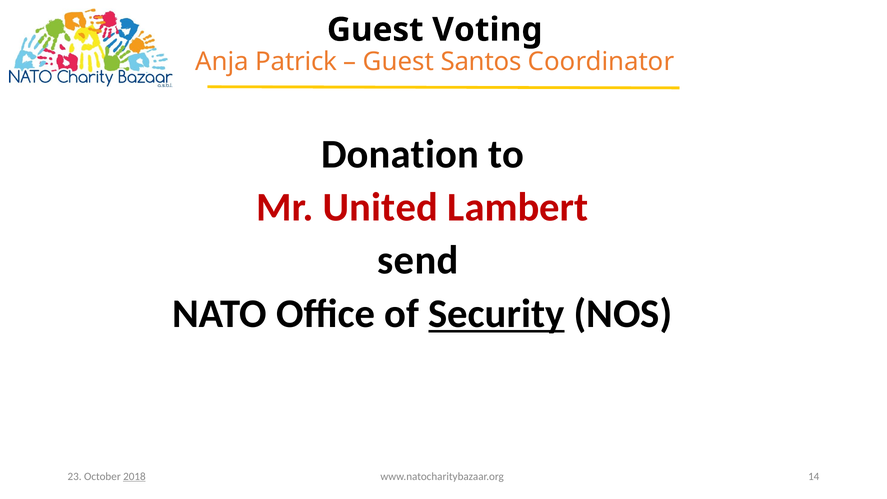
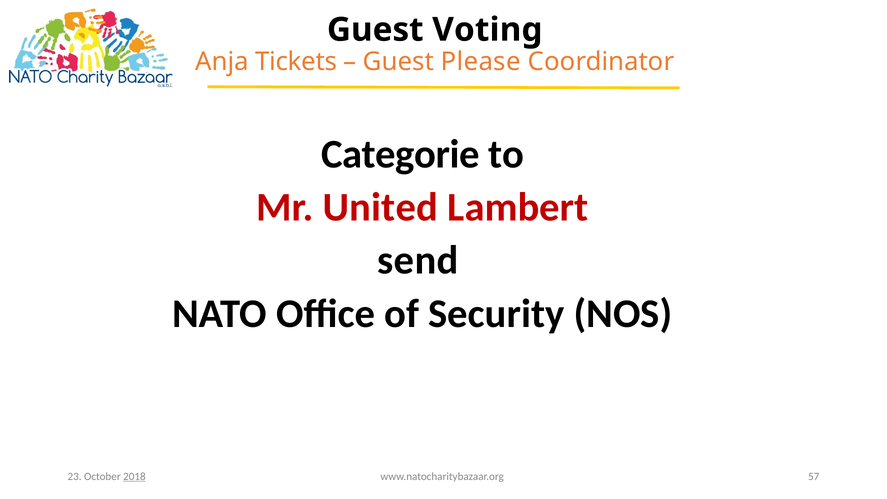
Patrick: Patrick -> Tickets
Santos: Santos -> Please
Donation: Donation -> Categorie
Security underline: present -> none
14: 14 -> 57
